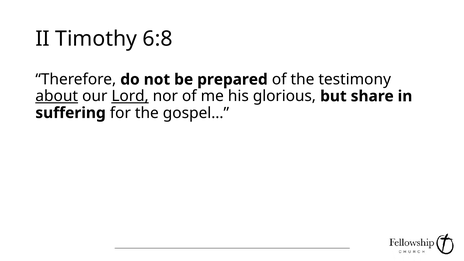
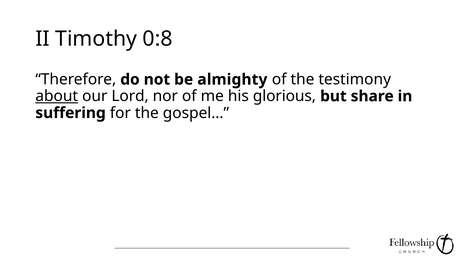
6:8: 6:8 -> 0:8
prepared: prepared -> almighty
Lord underline: present -> none
